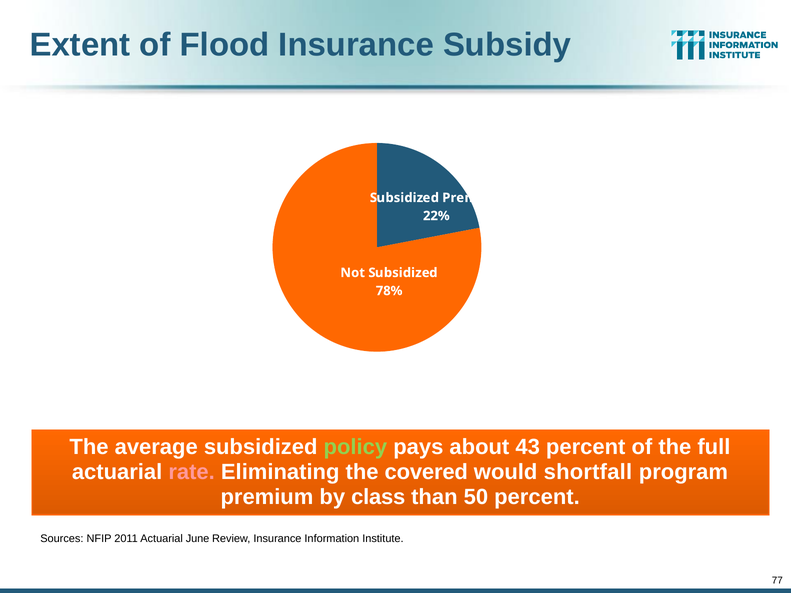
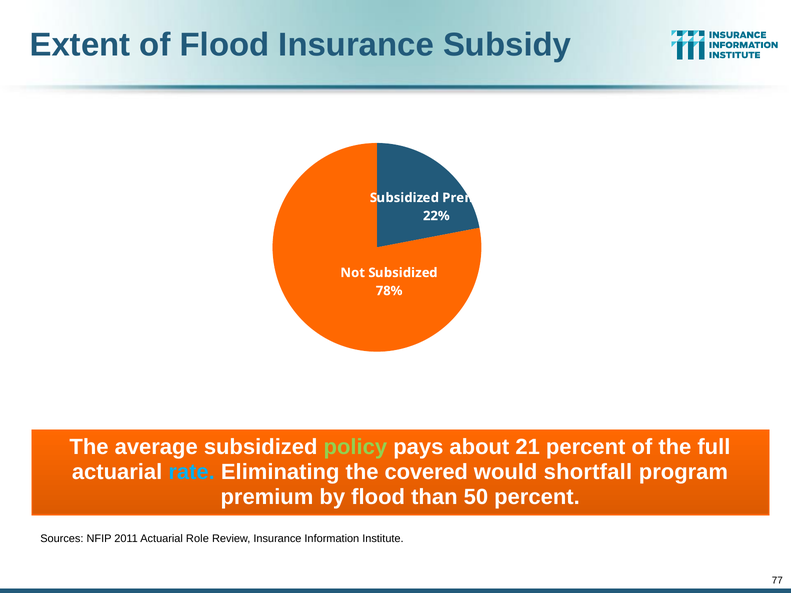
43: 43 -> 21
rate colour: pink -> light blue
by class: class -> flood
June: June -> Role
